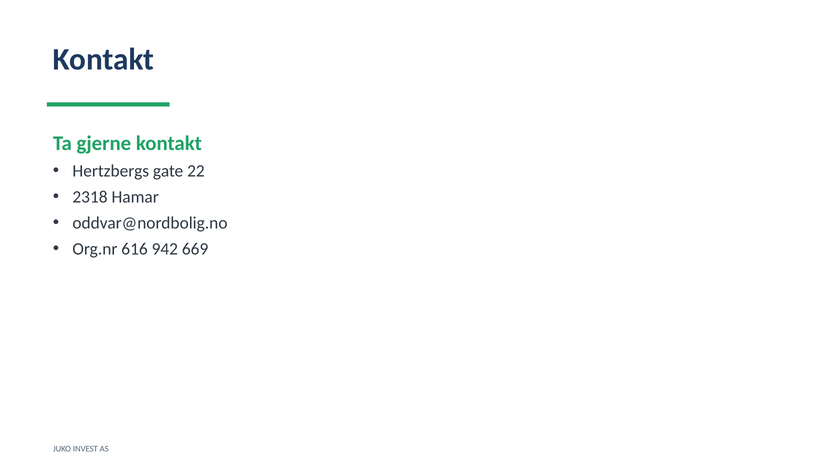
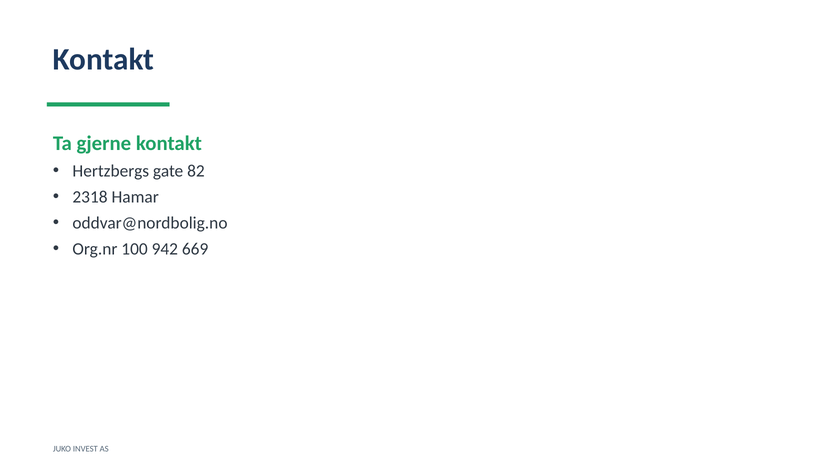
22: 22 -> 82
616: 616 -> 100
